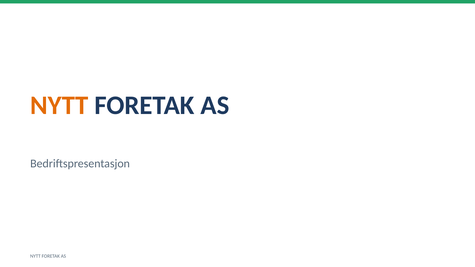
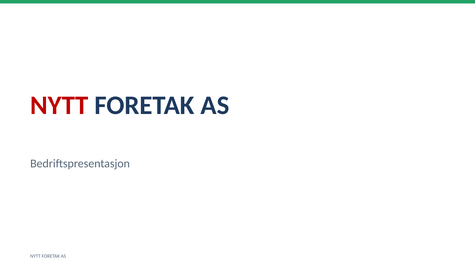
NYTT at (59, 105) colour: orange -> red
